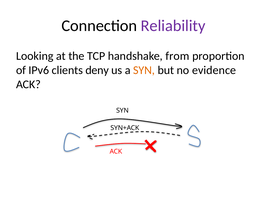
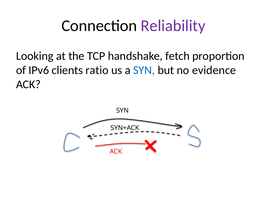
from: from -> fetch
deny: deny -> ratio
SYN at (144, 70) colour: orange -> blue
